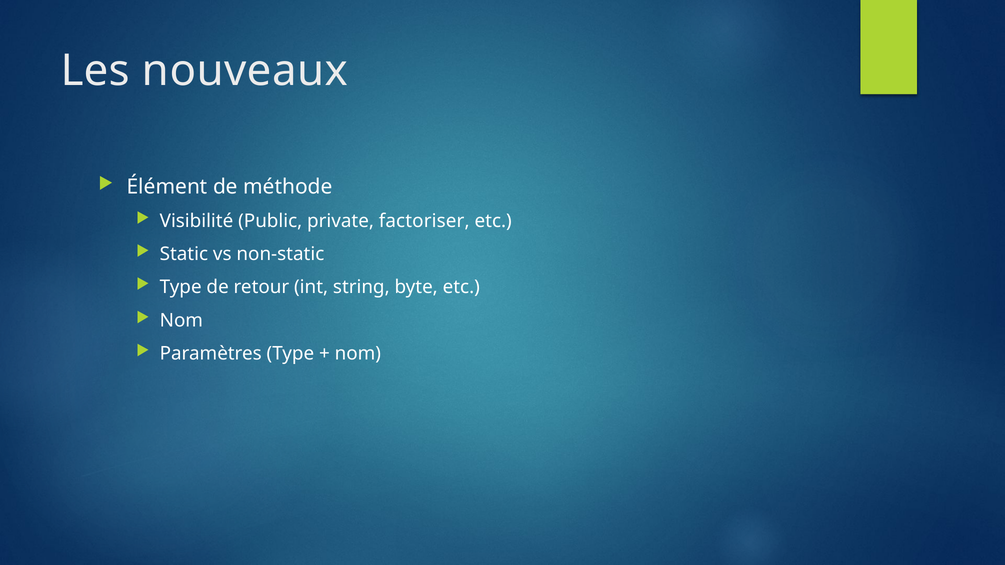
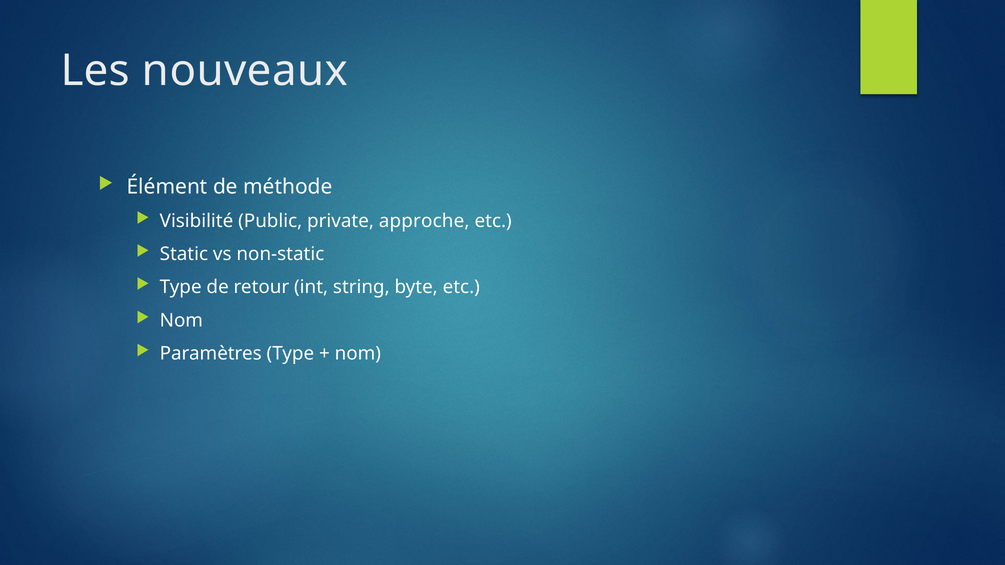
factoriser: factoriser -> approche
